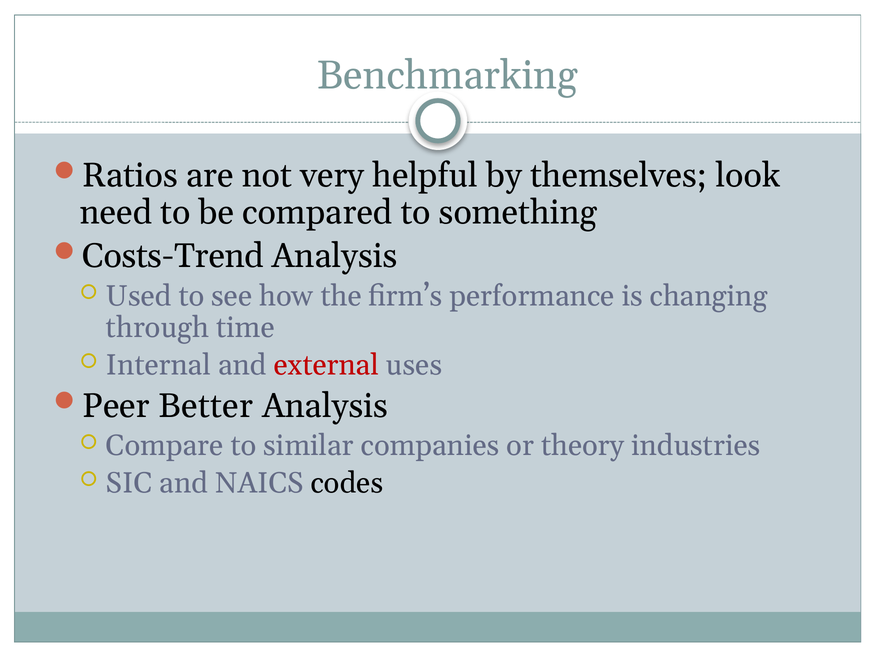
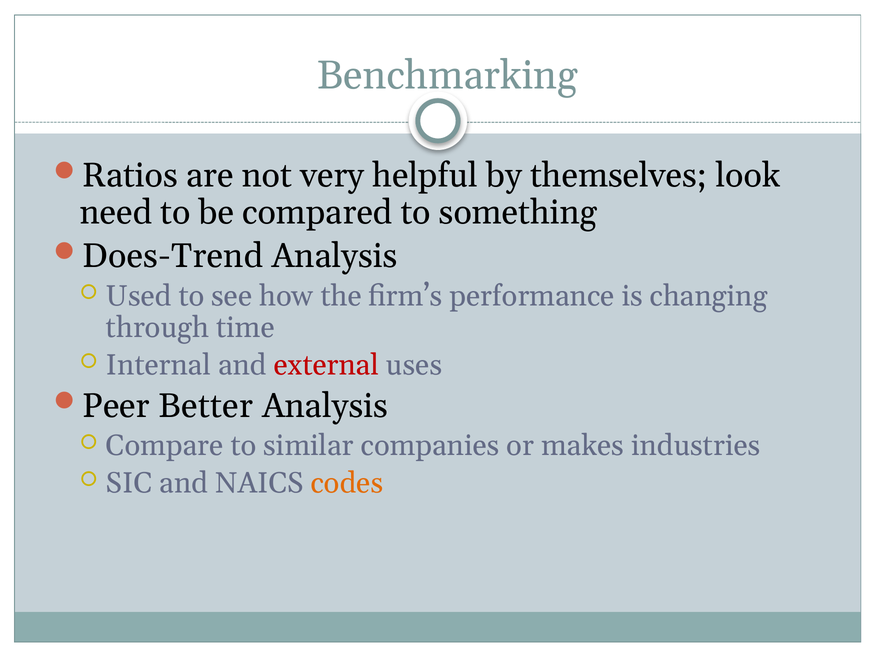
Costs-Trend: Costs-Trend -> Does-Trend
theory: theory -> makes
codes colour: black -> orange
